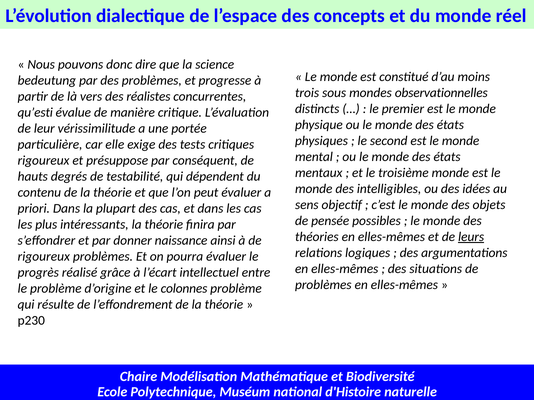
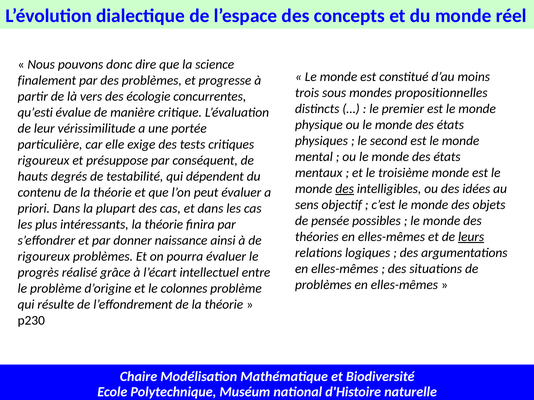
bedeutung: bedeutung -> finalement
observationnelles: observationnelles -> propositionnelles
réalistes: réalistes -> écologie
des at (345, 189) underline: none -> present
